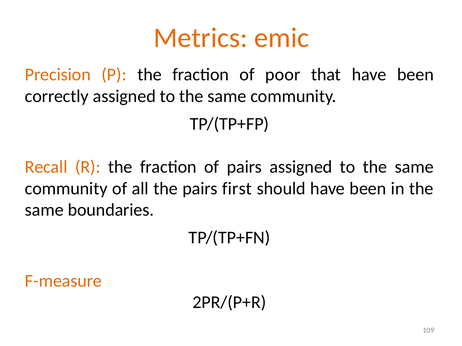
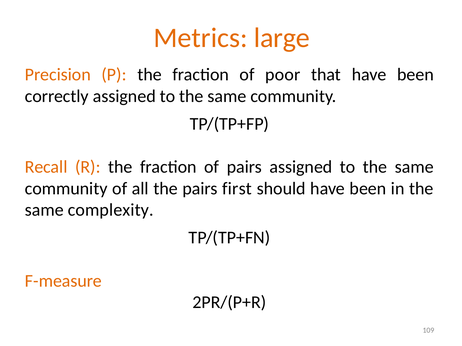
emic: emic -> large
boundaries: boundaries -> complexity
